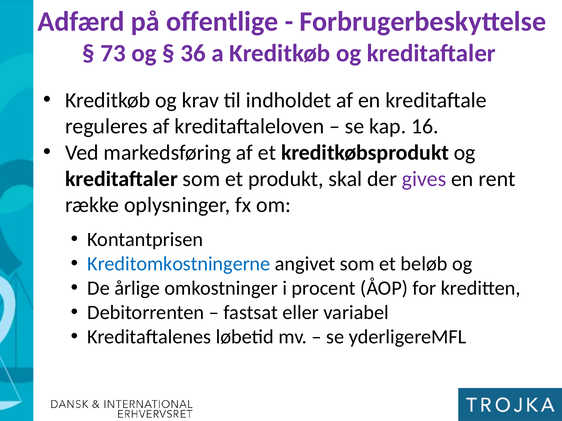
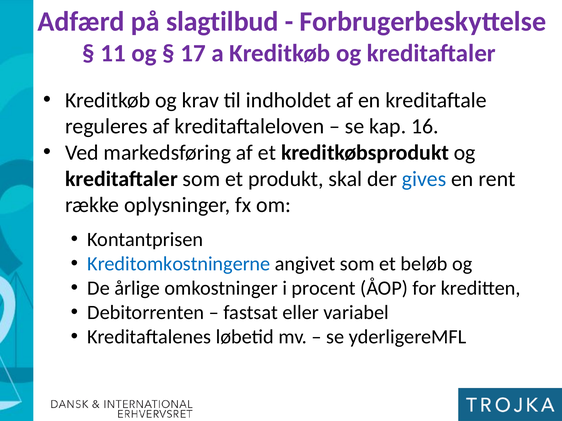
offentlige: offentlige -> slagtilbud
73: 73 -> 11
36: 36 -> 17
gives colour: purple -> blue
